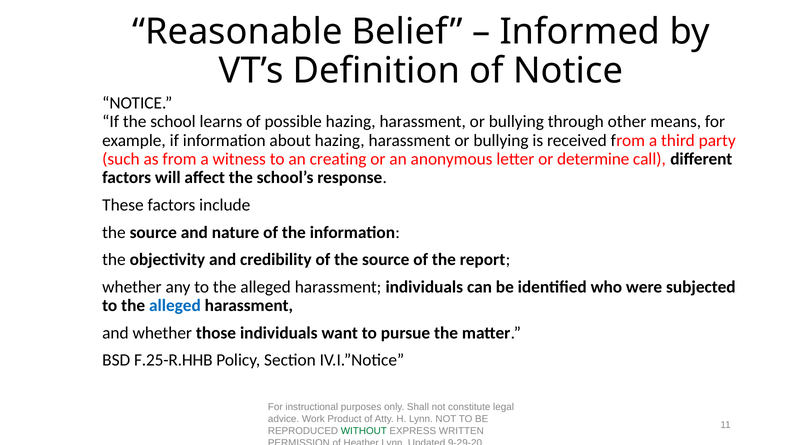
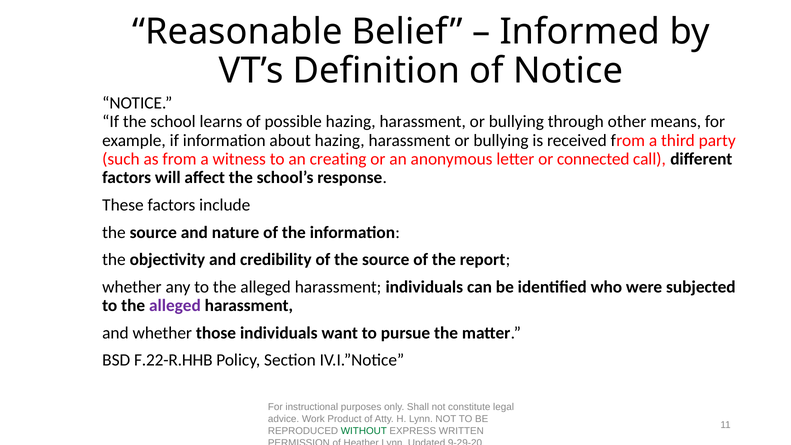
determine: determine -> connected
alleged at (175, 306) colour: blue -> purple
F.25-R.HHB: F.25-R.HHB -> F.22-R.HHB
